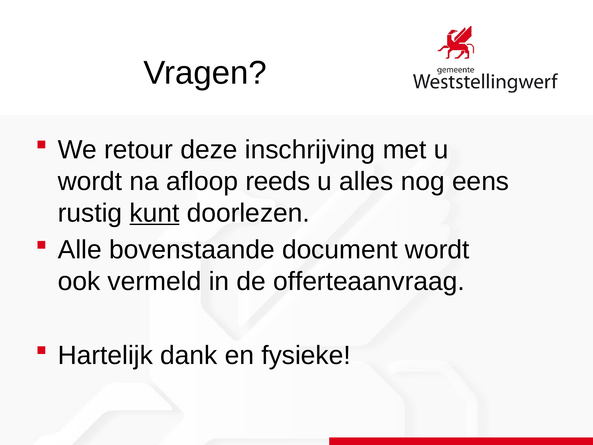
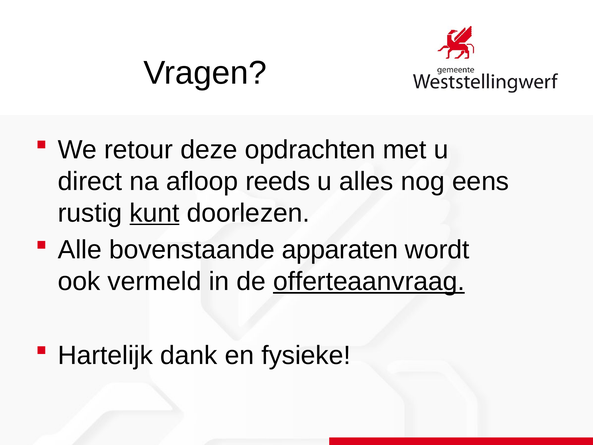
inschrijving: inschrijving -> opdrachten
wordt at (90, 181): wordt -> direct
document: document -> apparaten
offerteaanvraag underline: none -> present
